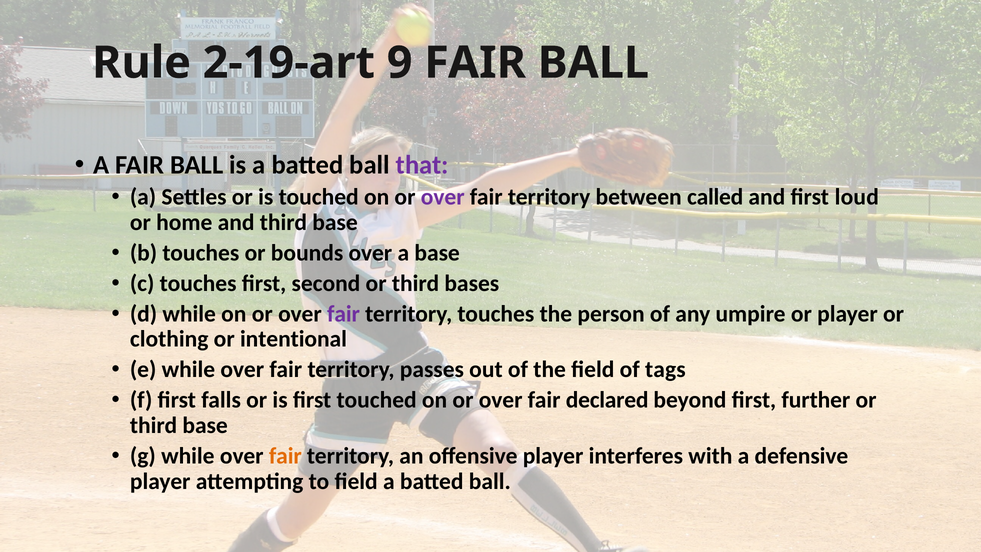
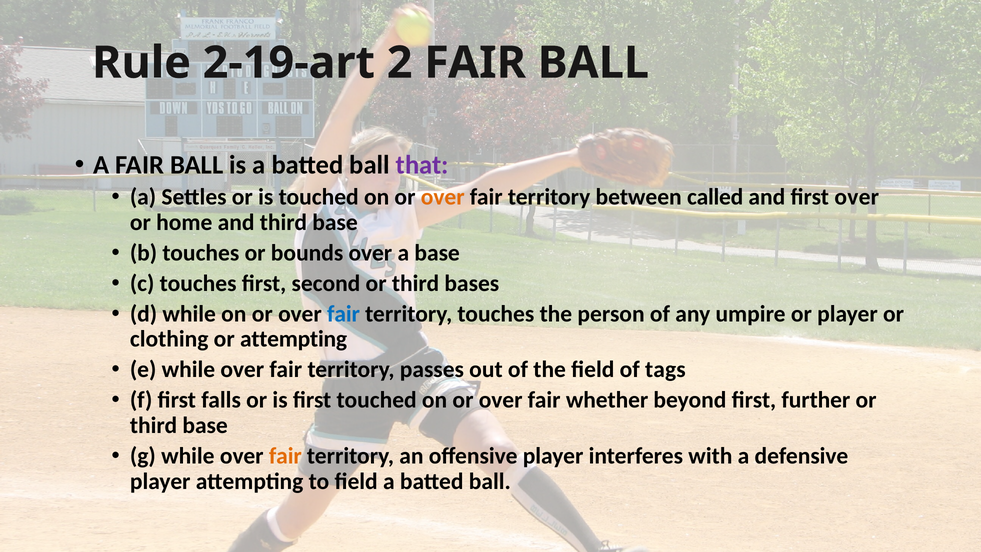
9: 9 -> 2
over at (443, 197) colour: purple -> orange
first loud: loud -> over
fair at (344, 314) colour: purple -> blue
or intentional: intentional -> attempting
declared: declared -> whether
